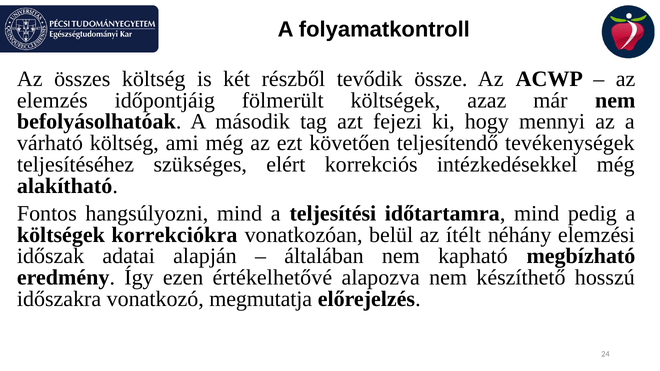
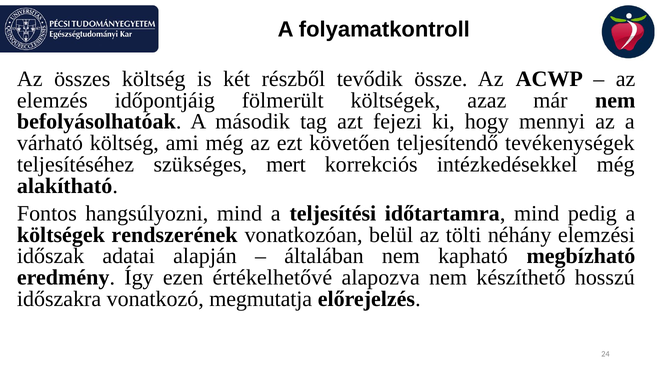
elért: elért -> mert
korrekciókra: korrekciókra -> rendszerének
ítélt: ítélt -> tölti
